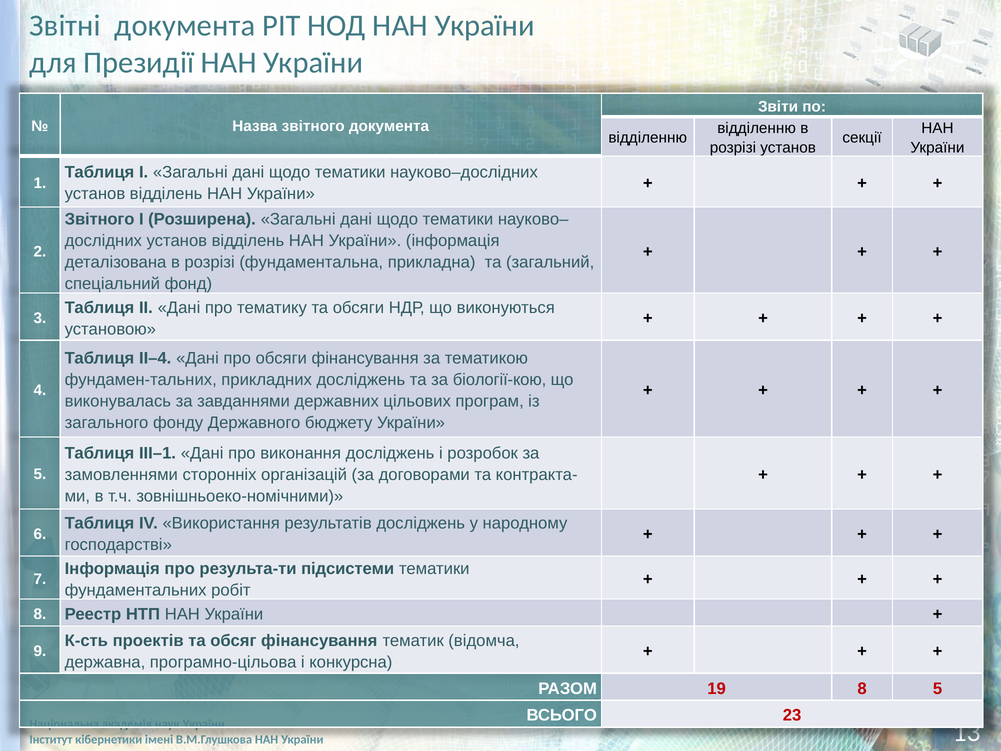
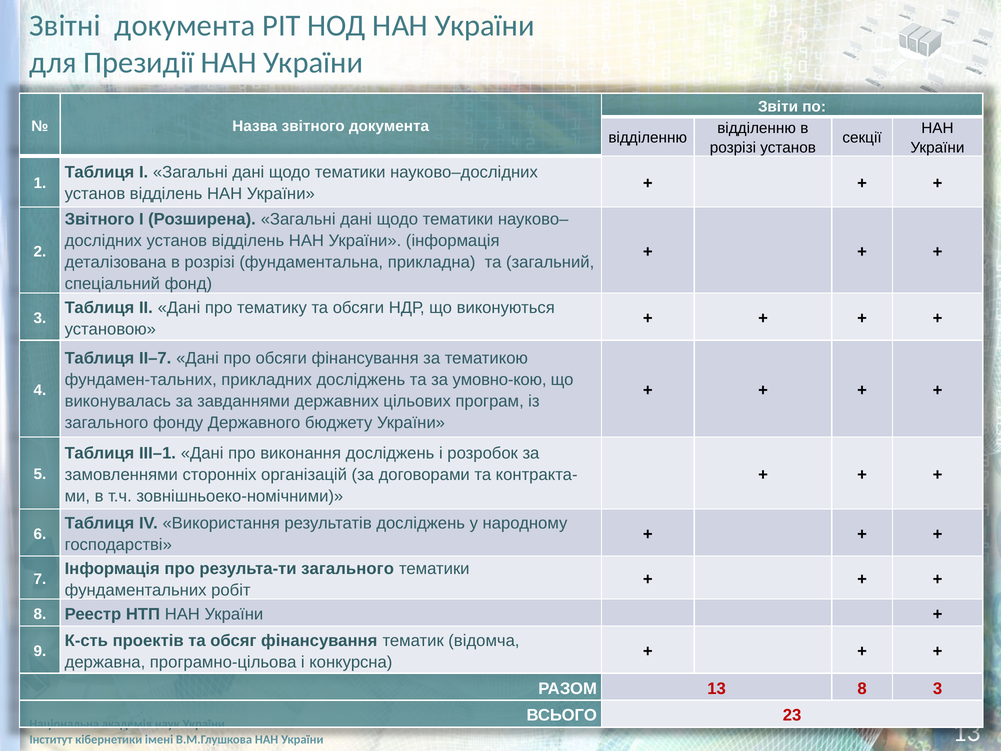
II–4: II–4 -> II–7
біології-кою: біології-кою -> умовно-кою
результа-ти підсистеми: підсистеми -> загального
РАЗОМ 19: 19 -> 13
8 5: 5 -> 3
